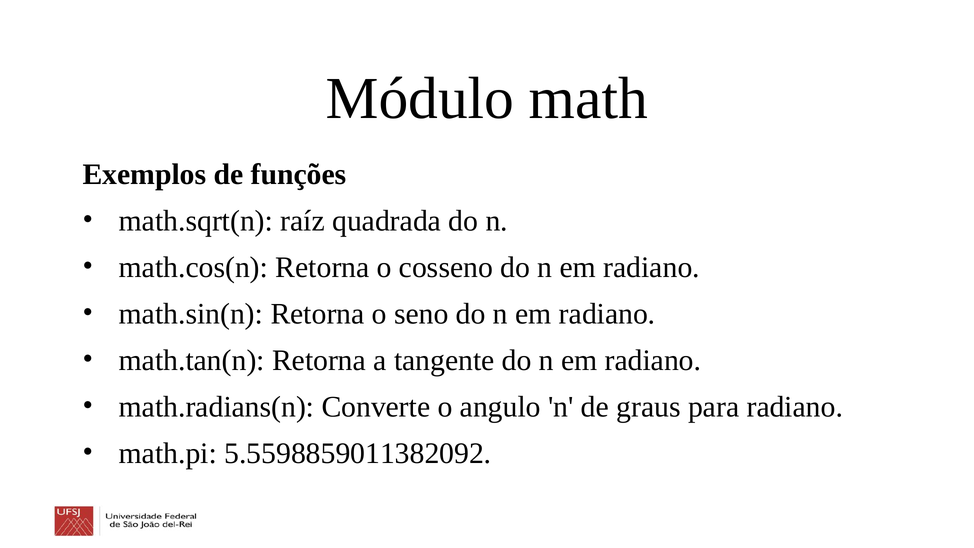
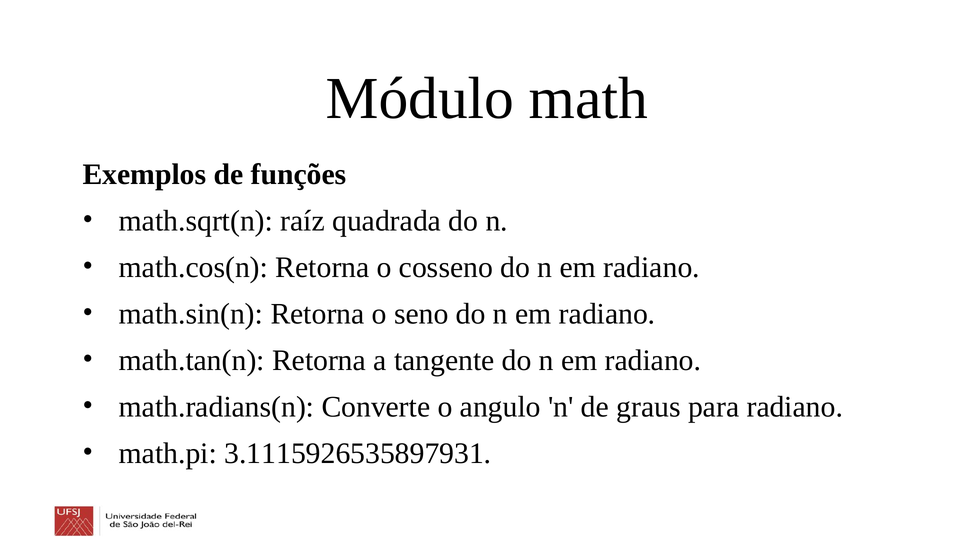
5.5598859011382092: 5.5598859011382092 -> 3.1115926535897931
